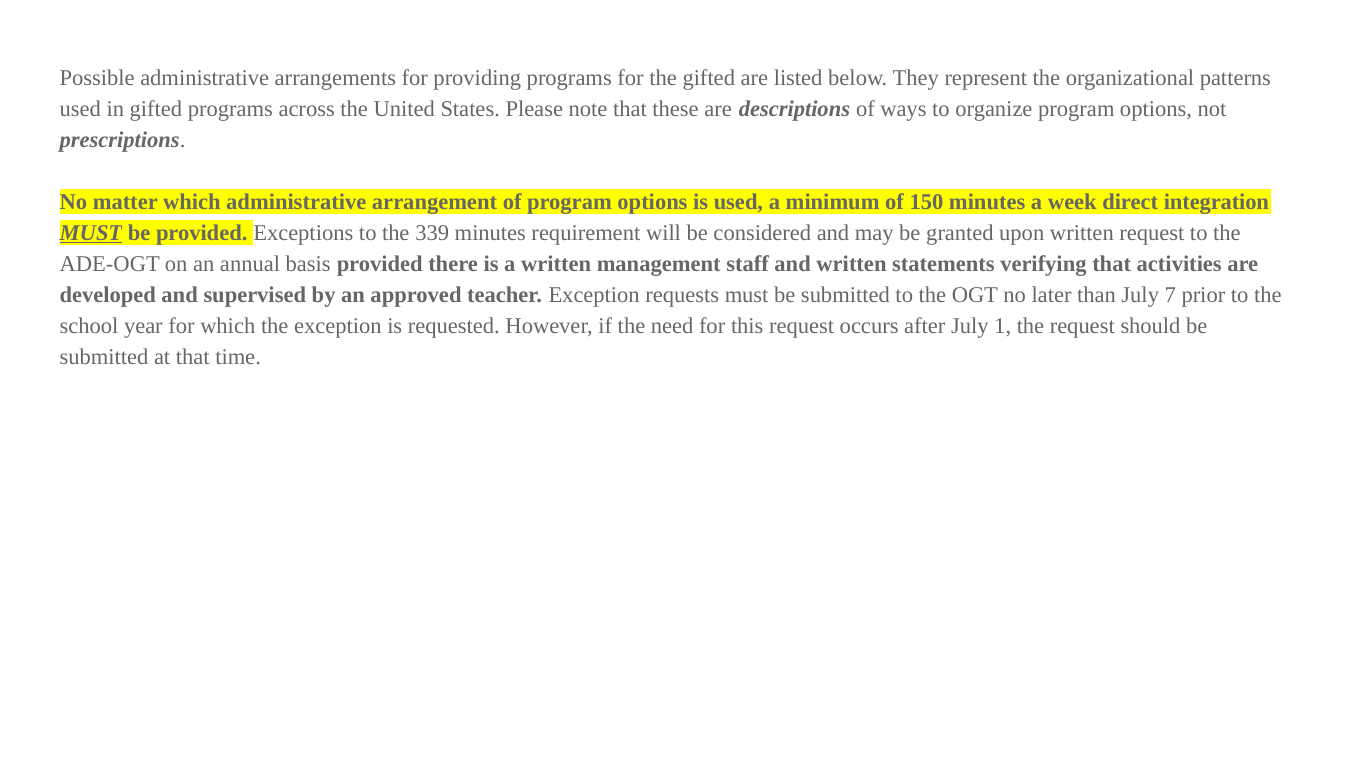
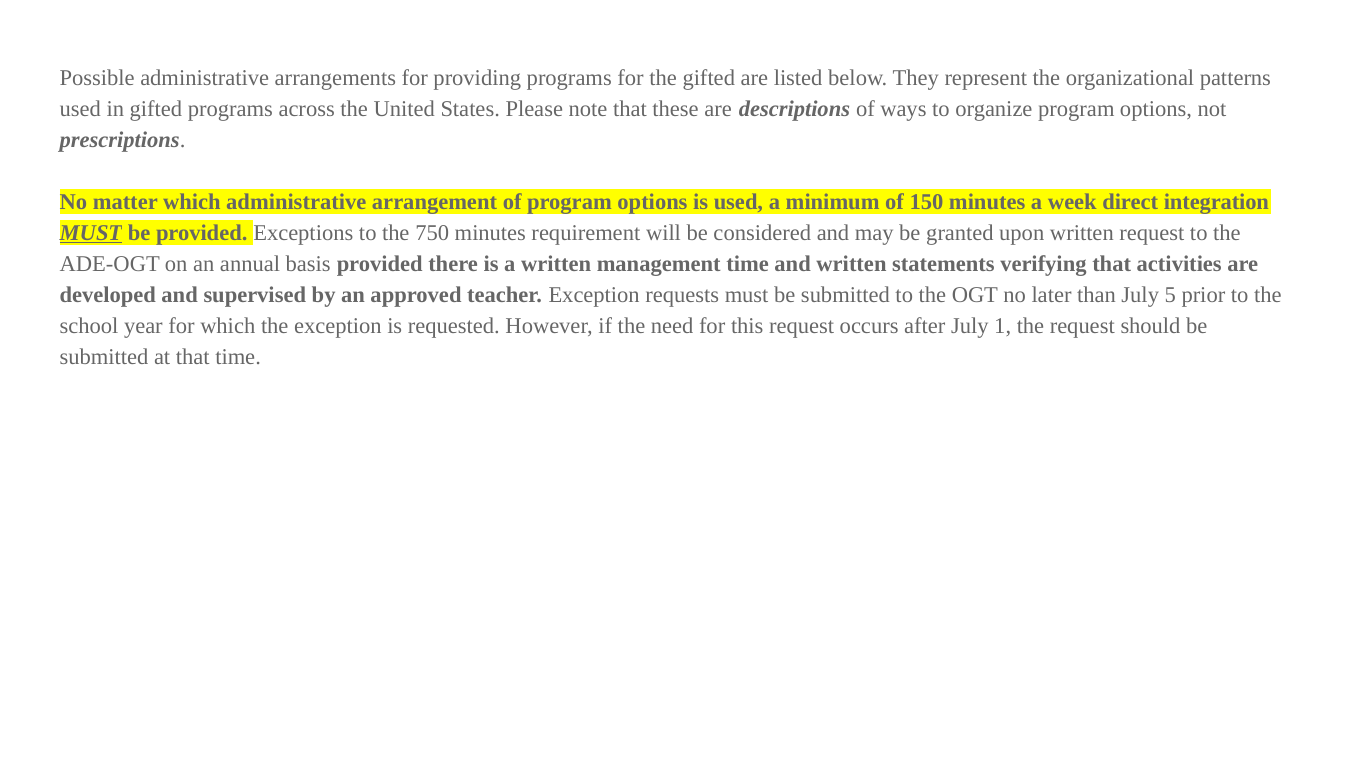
339: 339 -> 750
management staff: staff -> time
7: 7 -> 5
